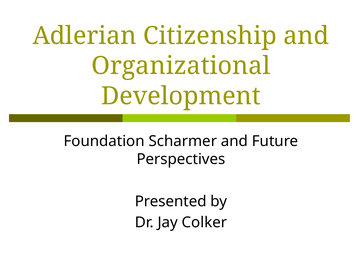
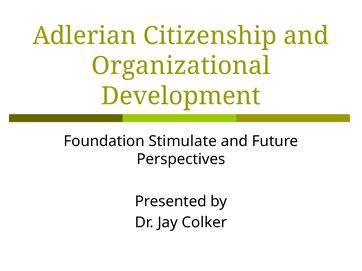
Scharmer: Scharmer -> Stimulate
